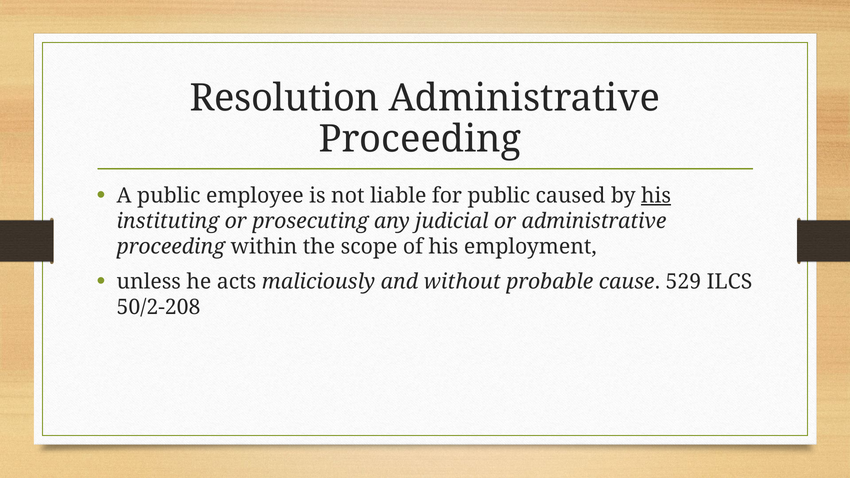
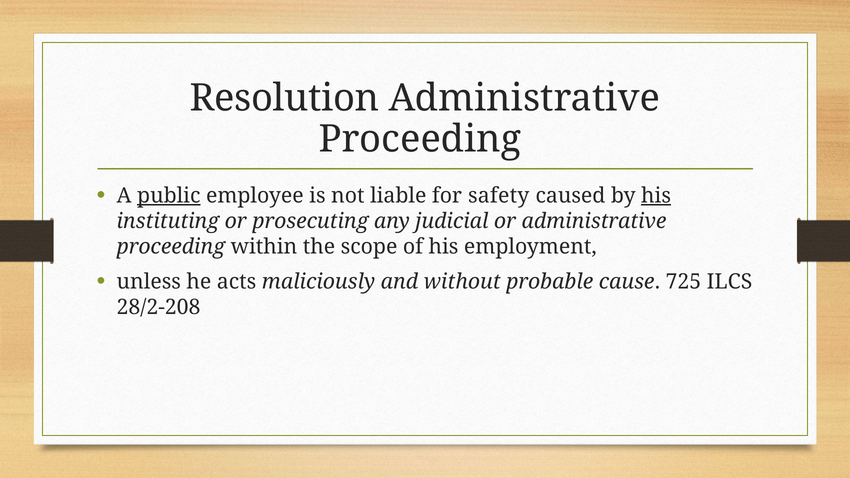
public at (169, 196) underline: none -> present
for public: public -> safety
529: 529 -> 725
50/2-208: 50/2-208 -> 28/2-208
